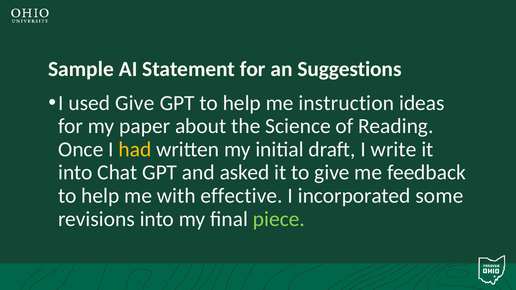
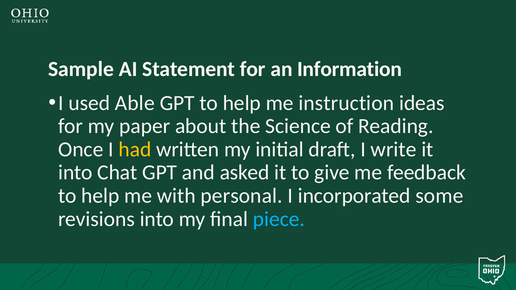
Suggestions: Suggestions -> Information
used Give: Give -> Able
effective: effective -> personal
piece colour: light green -> light blue
